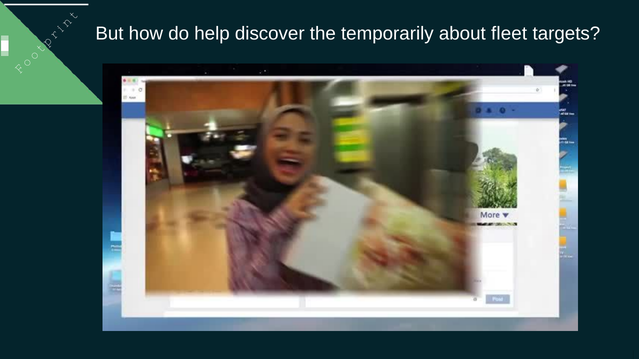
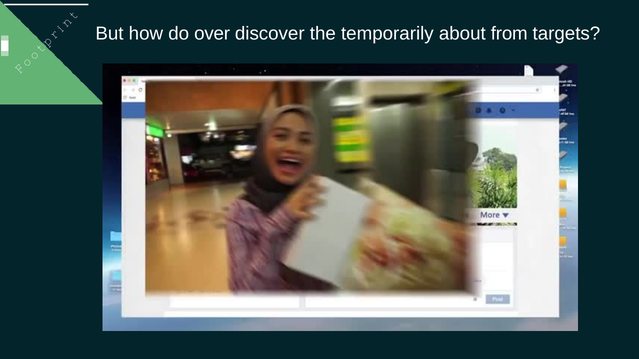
help: help -> over
fleet: fleet -> from
